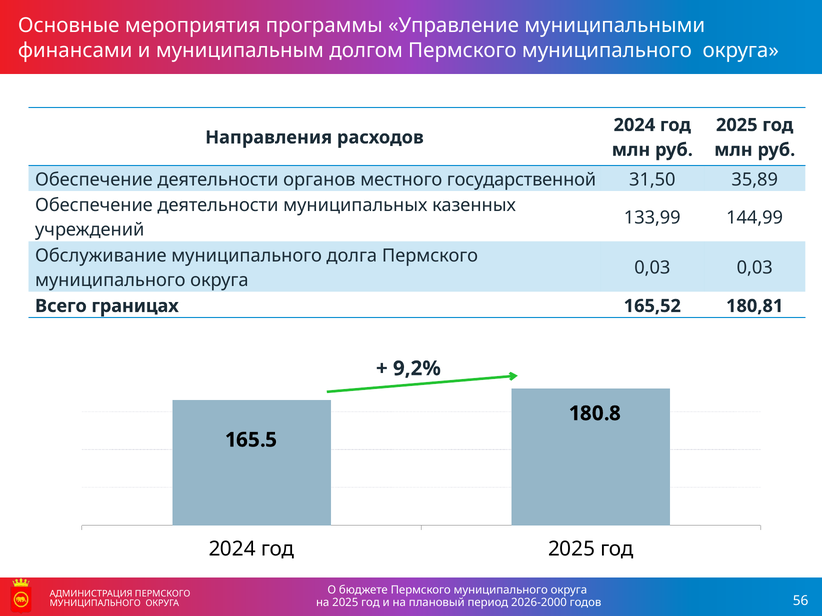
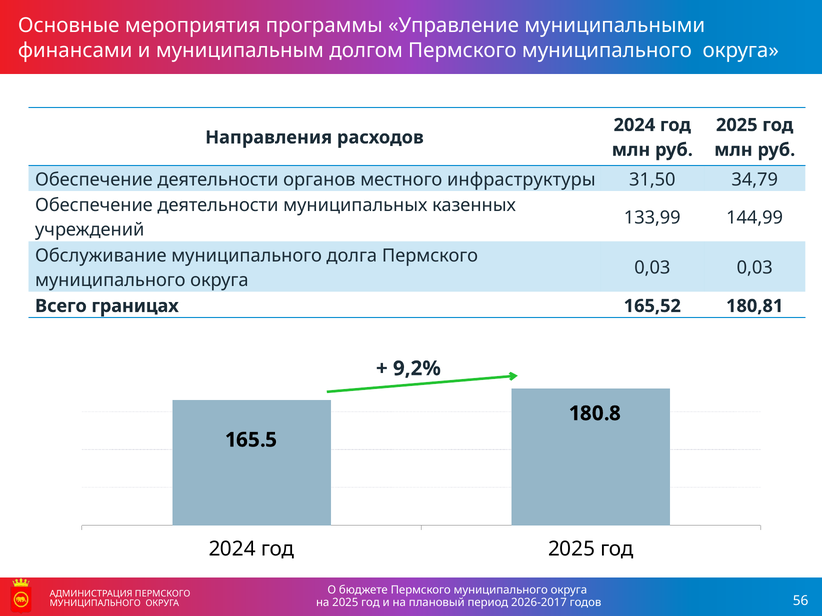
государственной: государственной -> инфраструктуры
35,89: 35,89 -> 34,79
2026-2000: 2026-2000 -> 2026-2017
